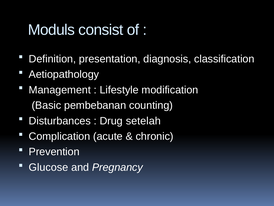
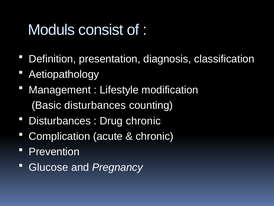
Basic pembebanan: pembebanan -> disturbances
Drug setelah: setelah -> chronic
